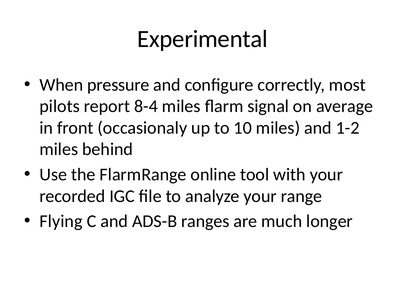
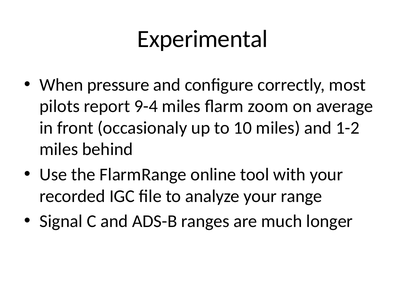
8-4: 8-4 -> 9-4
signal: signal -> zoom
Flying: Flying -> Signal
